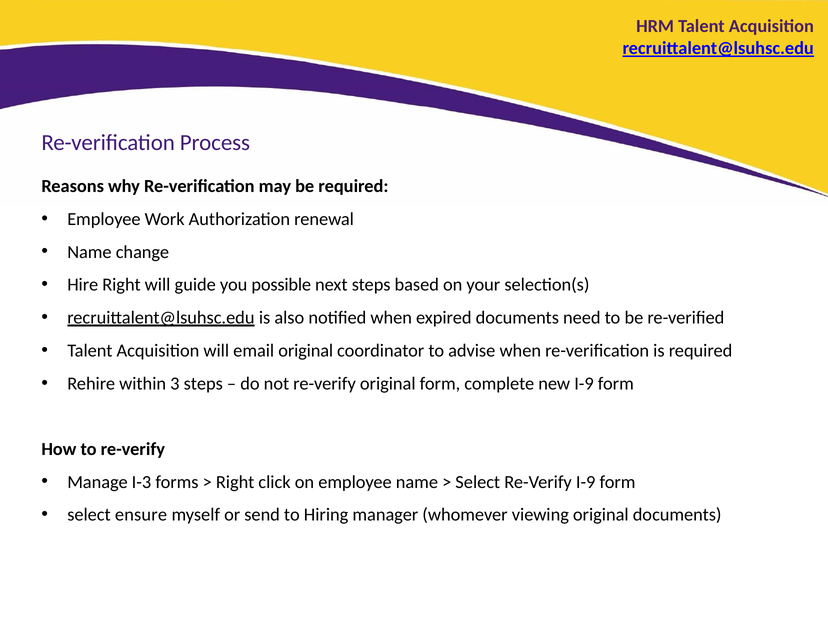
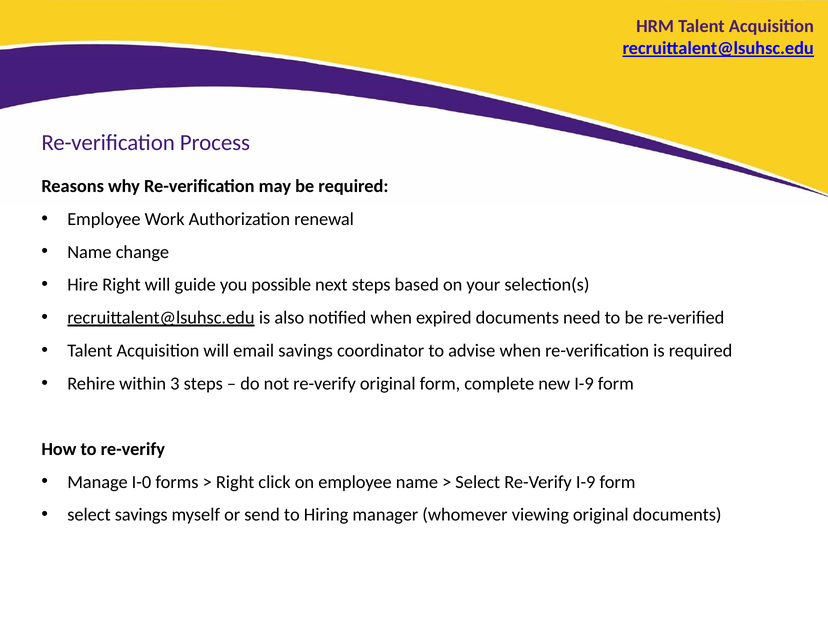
email original: original -> savings
I-3: I-3 -> I-0
select ensure: ensure -> savings
